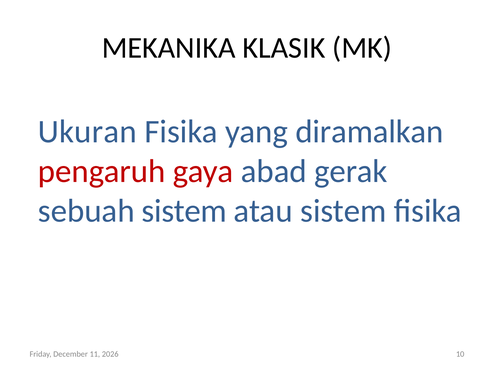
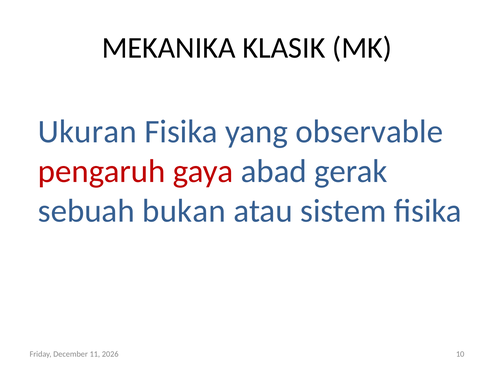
diramalkan: diramalkan -> observable
sebuah sistem: sistem -> bukan
